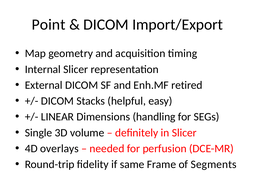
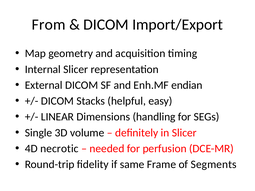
Point: Point -> From
retired: retired -> endian
overlays: overlays -> necrotic
